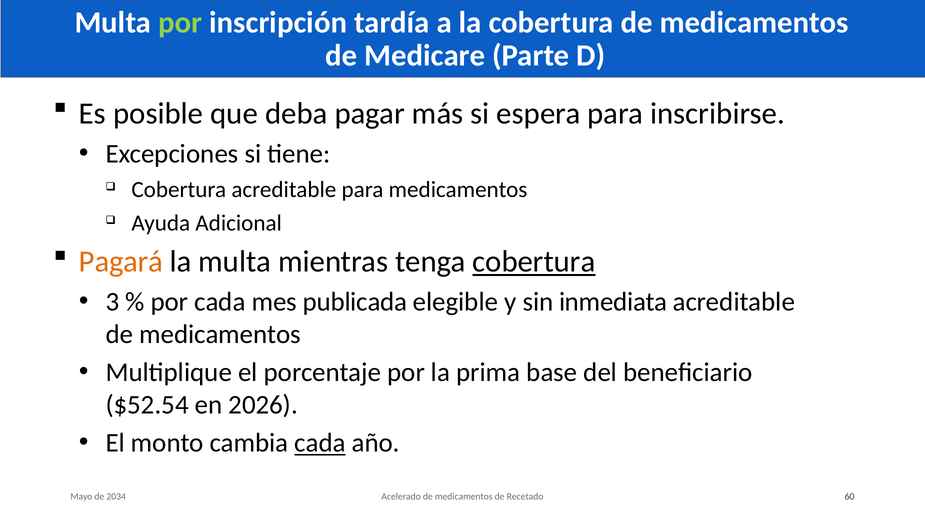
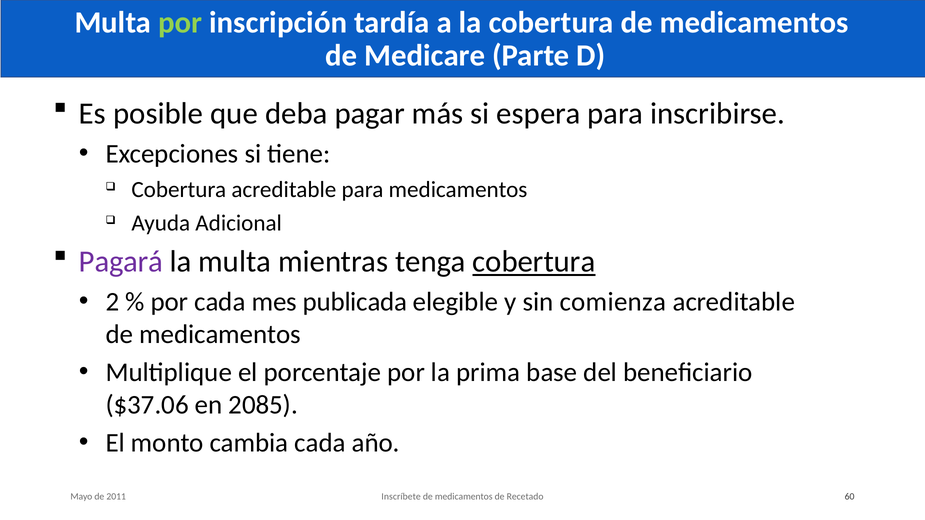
Pagará colour: orange -> purple
3: 3 -> 2
inmediata: inmediata -> comienza
$52.54: $52.54 -> $37.06
2026: 2026 -> 2085
cada at (320, 443) underline: present -> none
2034: 2034 -> 2011
Acelerado: Acelerado -> Inscríbete
